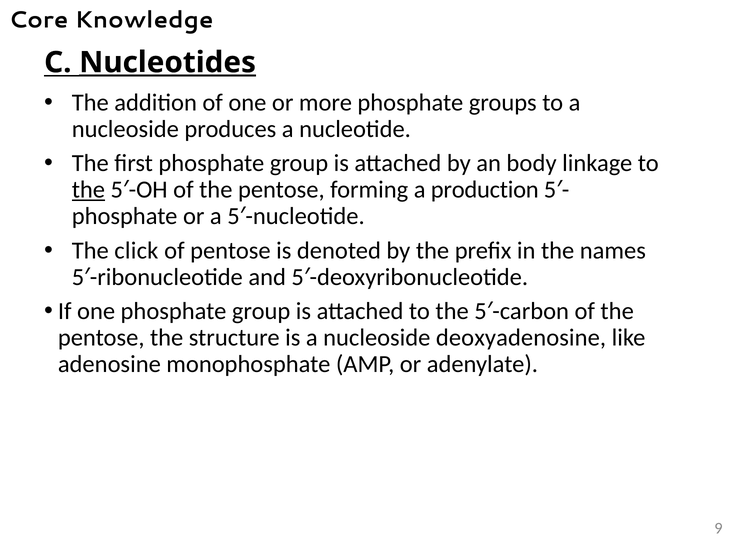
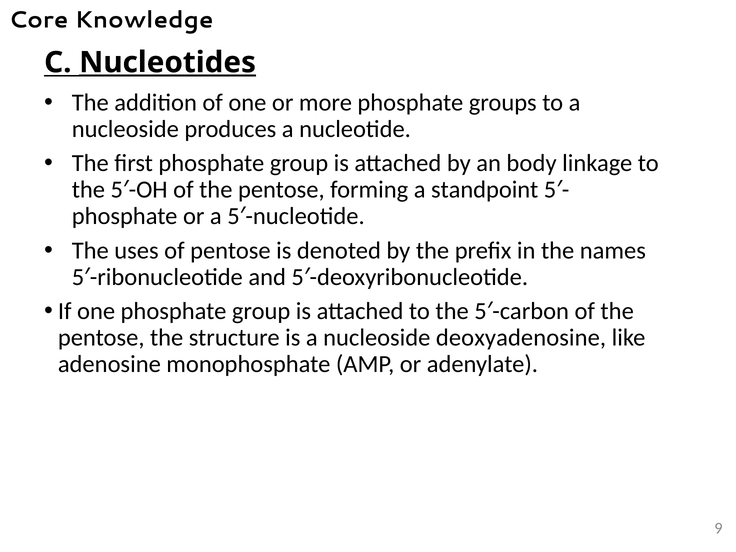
the at (88, 190) underline: present -> none
production: production -> standpoint
click: click -> uses
